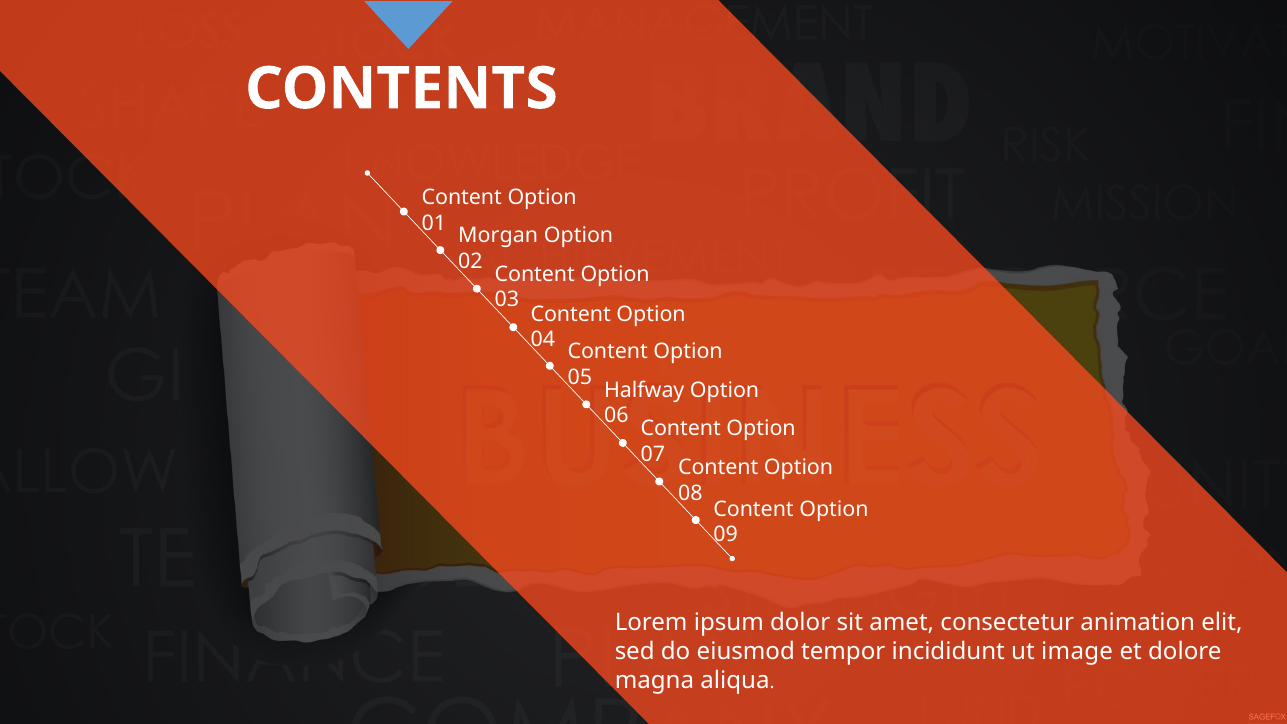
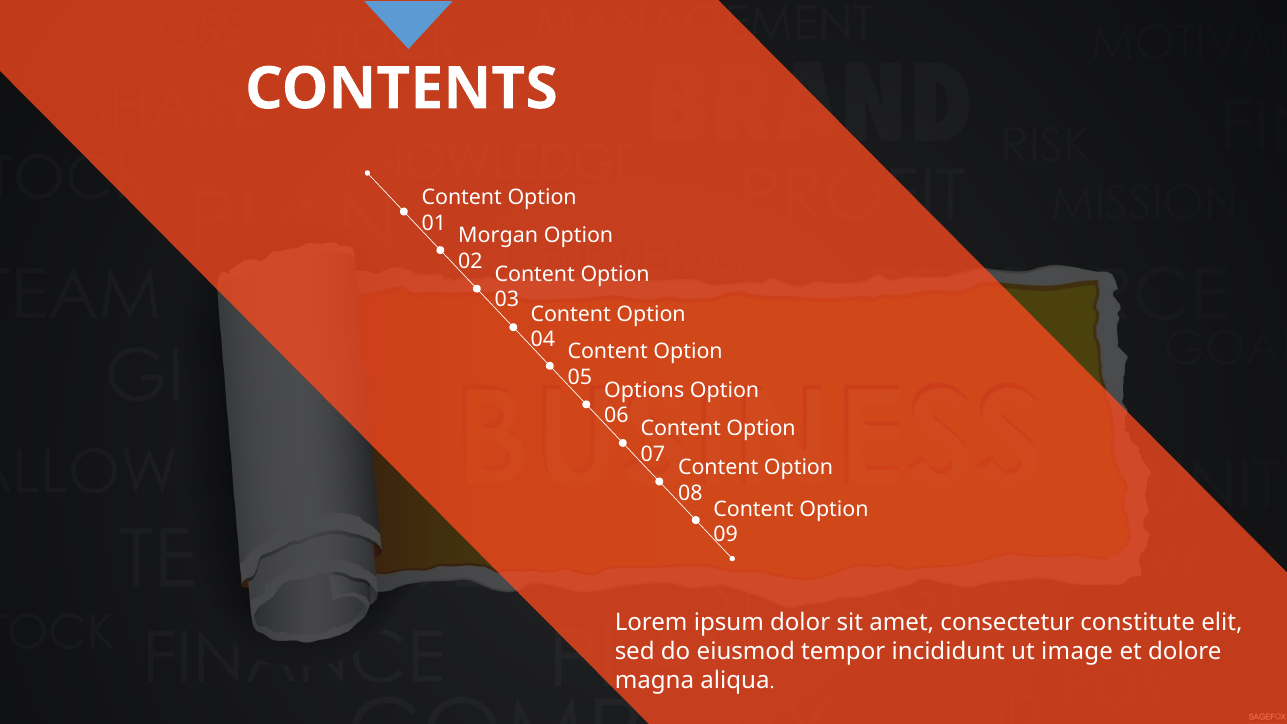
Halfway: Halfway -> Options
animation: animation -> constitute
